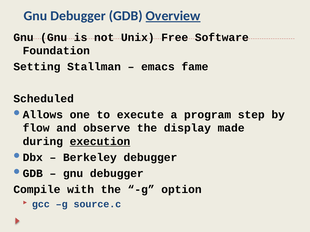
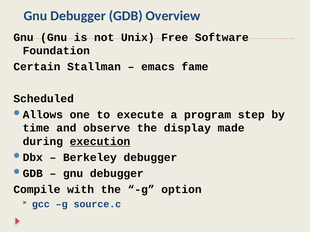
Overview underline: present -> none
Setting: Setting -> Certain
flow: flow -> time
